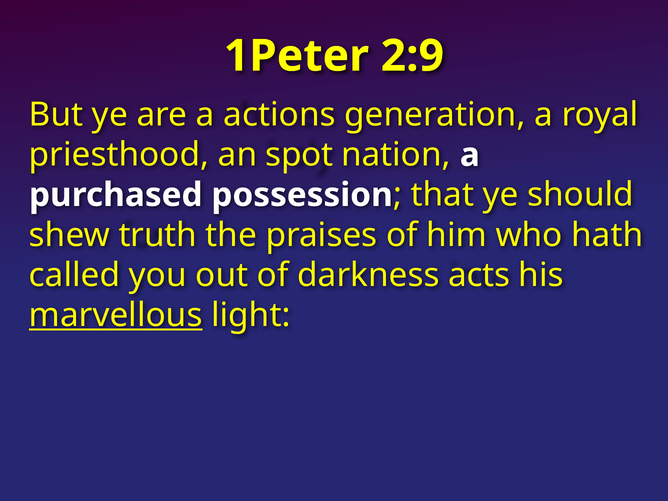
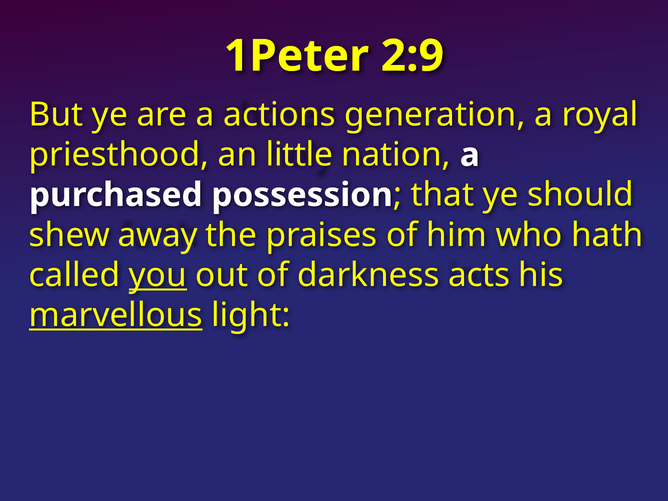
spot: spot -> little
truth: truth -> away
you underline: none -> present
